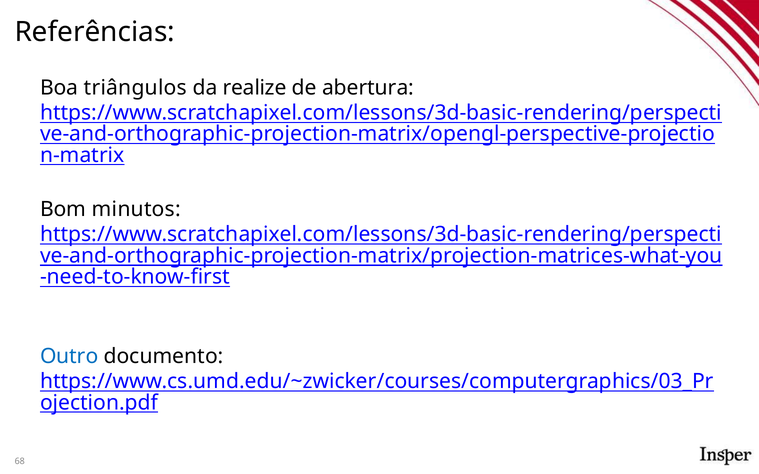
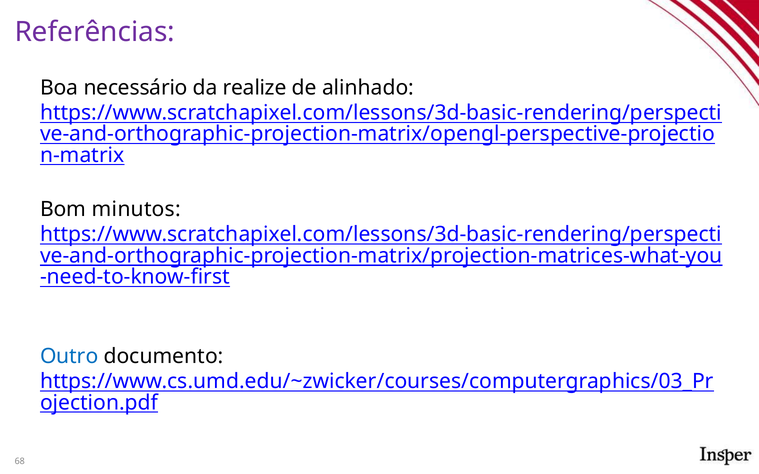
Referências colour: black -> purple
triângulos: triângulos -> necessário
abertura: abertura -> alinhado
